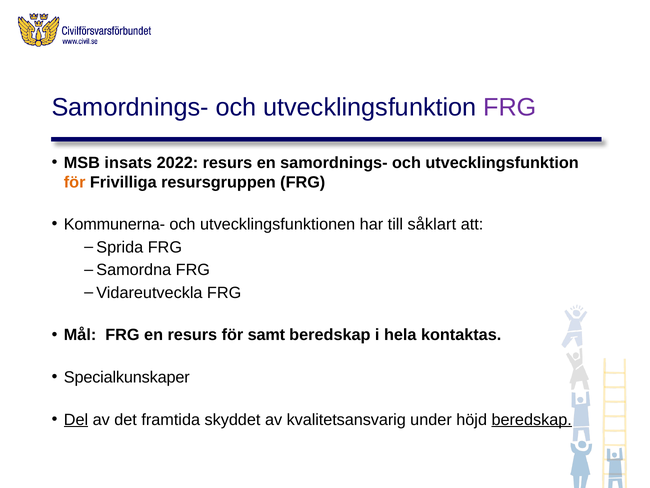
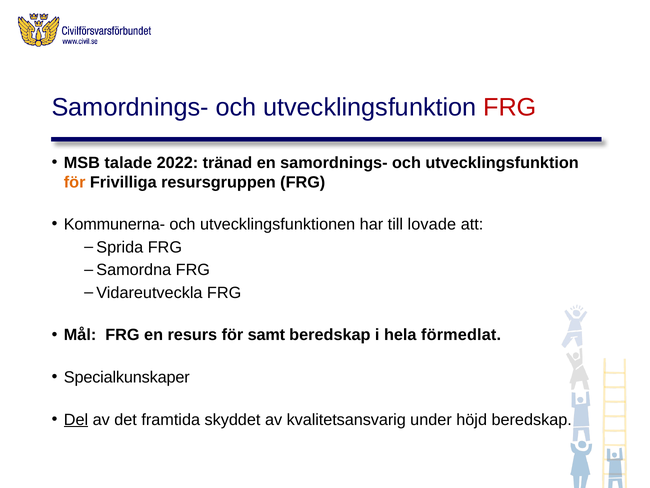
FRG at (510, 107) colour: purple -> red
insats: insats -> talade
2022 resurs: resurs -> tränad
såklart: såklart -> lovade
kontaktas: kontaktas -> förmedlat
beredskap at (532, 419) underline: present -> none
